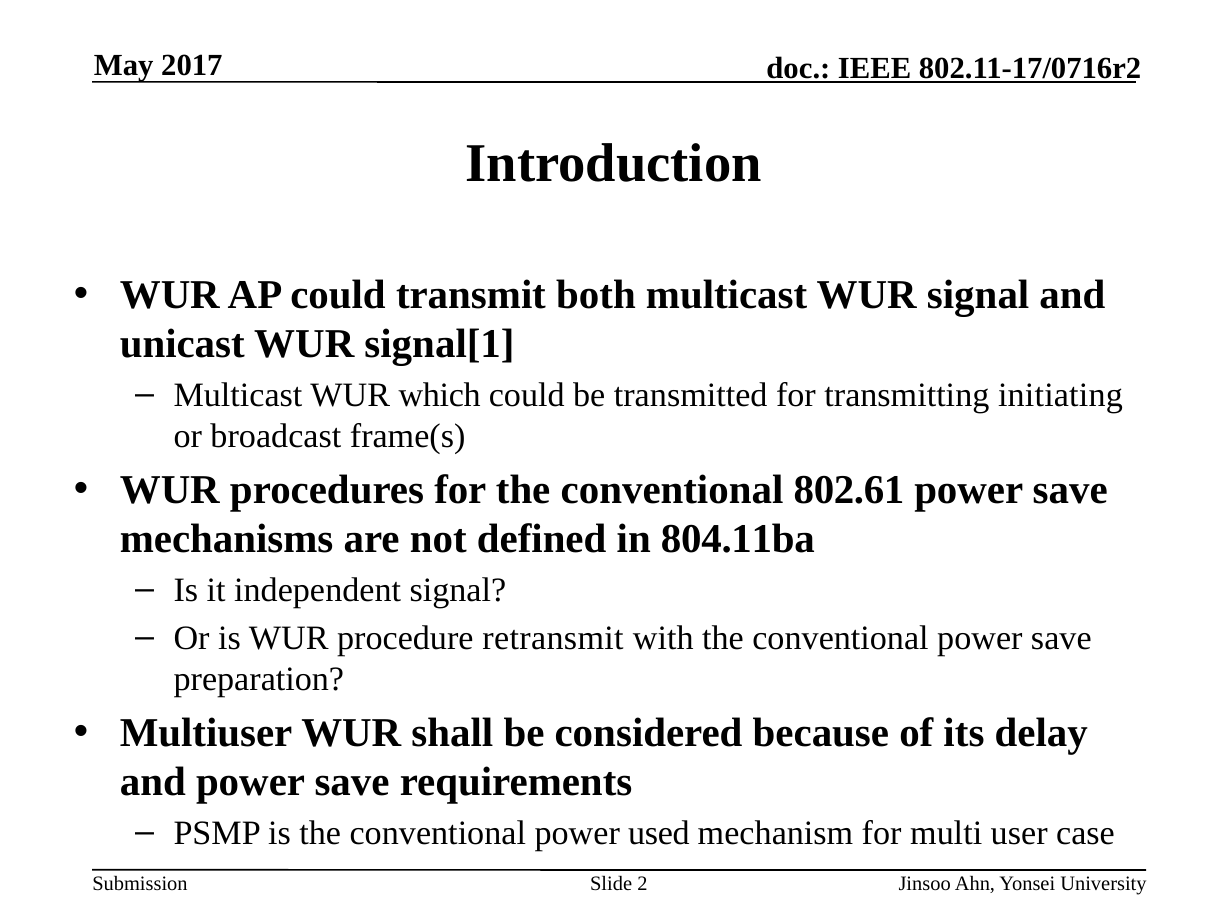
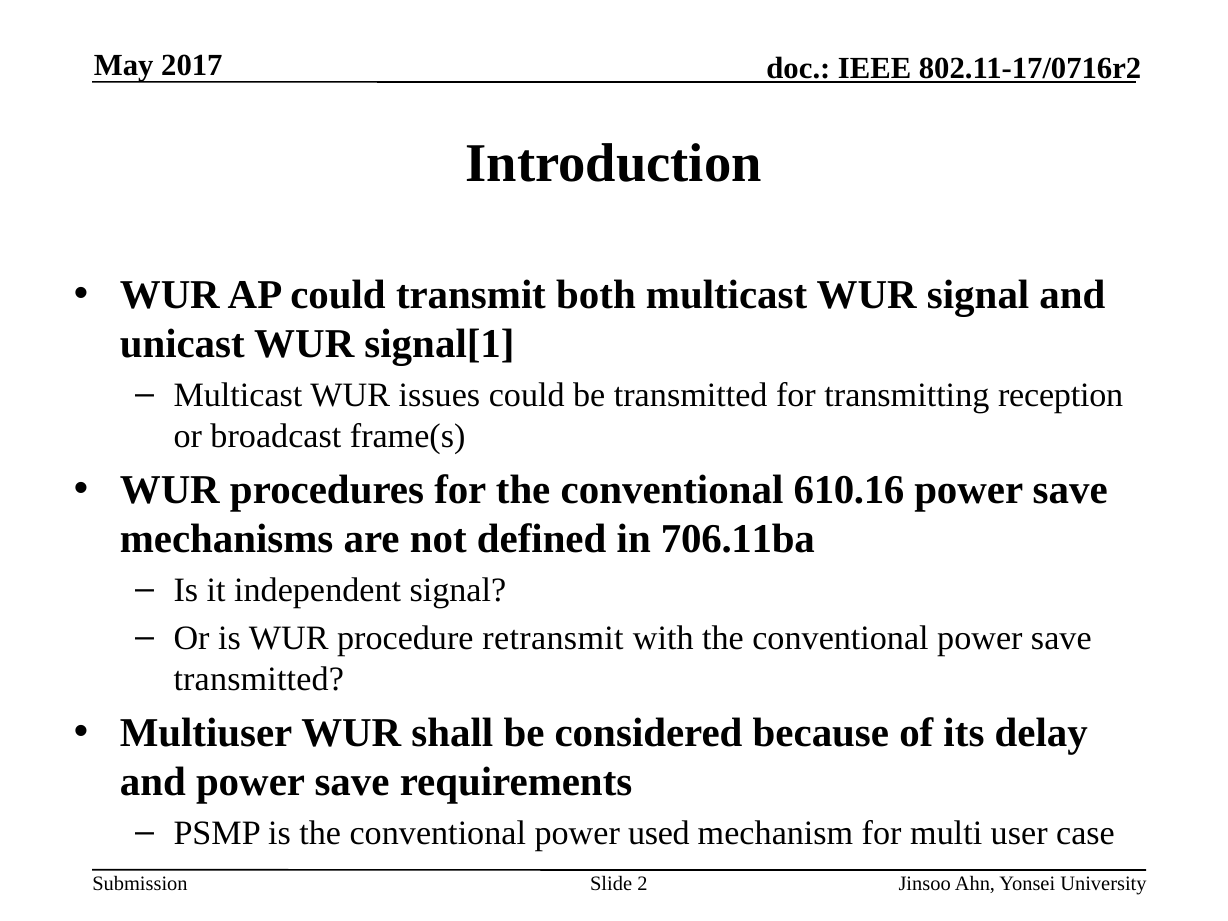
which: which -> issues
initiating: initiating -> reception
802.61: 802.61 -> 610.16
804.11ba: 804.11ba -> 706.11ba
preparation at (259, 679): preparation -> transmitted
